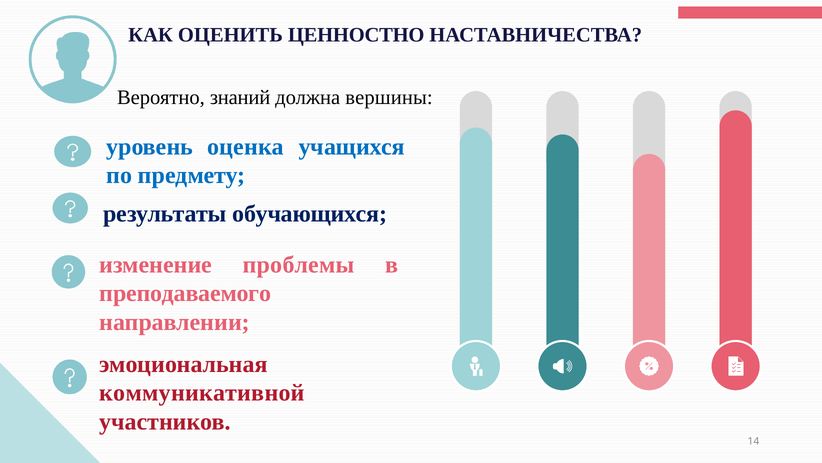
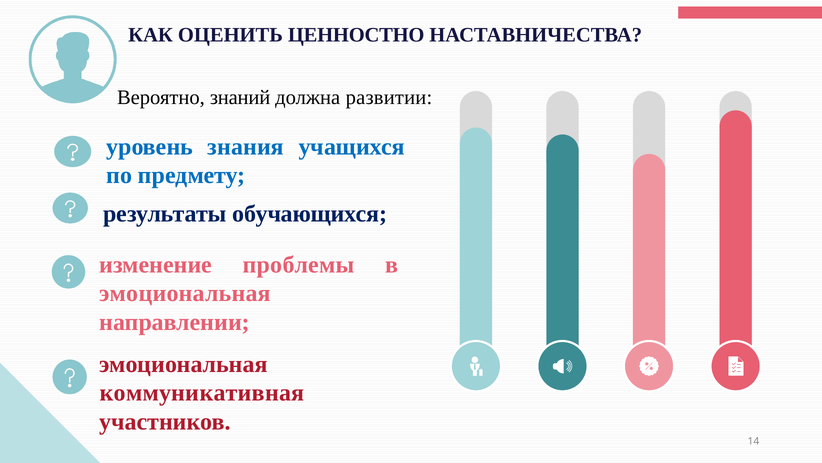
вершины: вершины -> развитии
оценка: оценка -> знания
преподаваемого at (185, 293): преподаваемого -> эмоциональная
коммуникативной: коммуникативной -> коммуникативная
